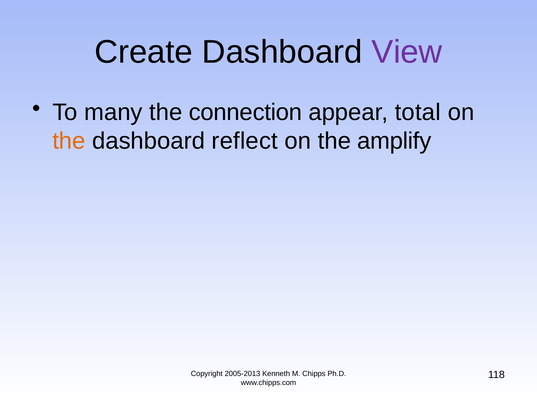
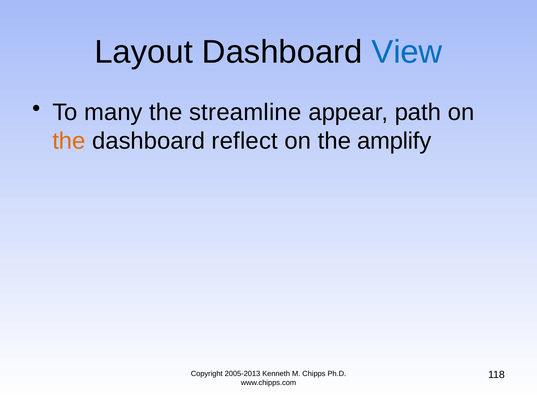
Create: Create -> Layout
View colour: purple -> blue
connection: connection -> streamline
total: total -> path
